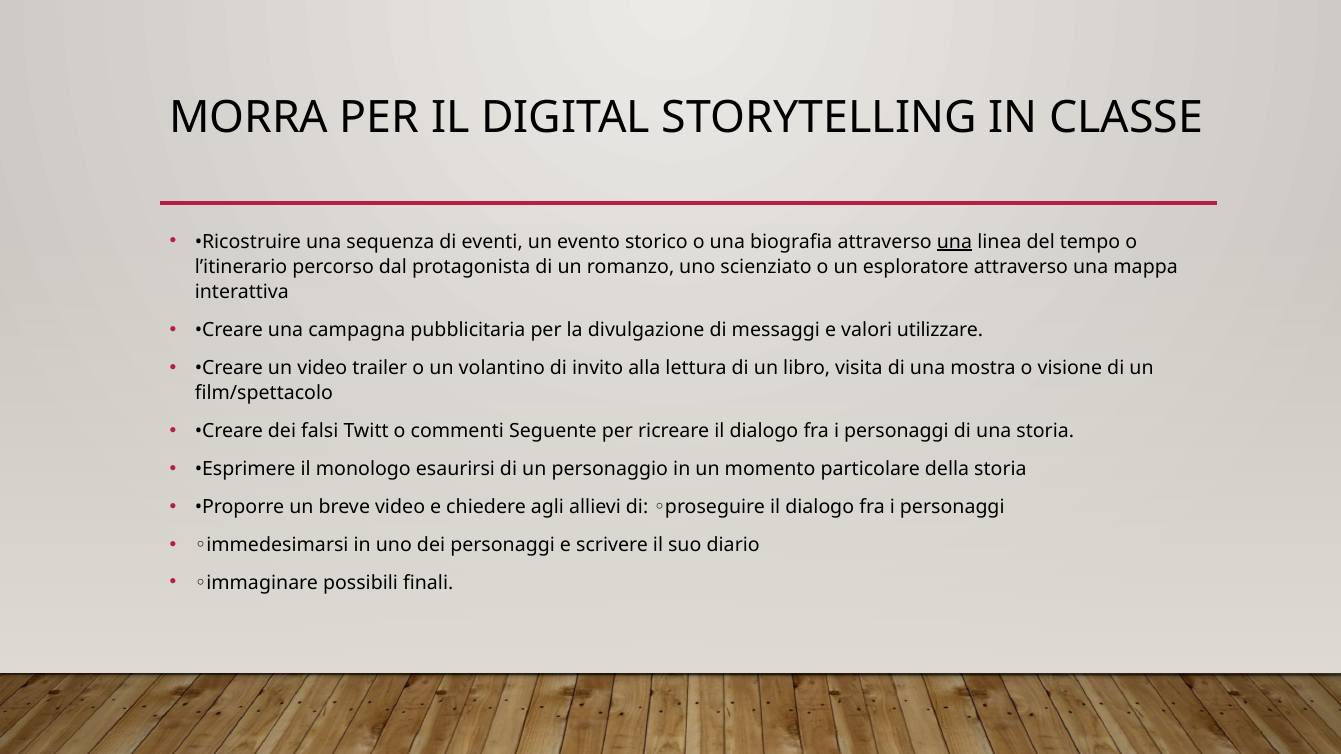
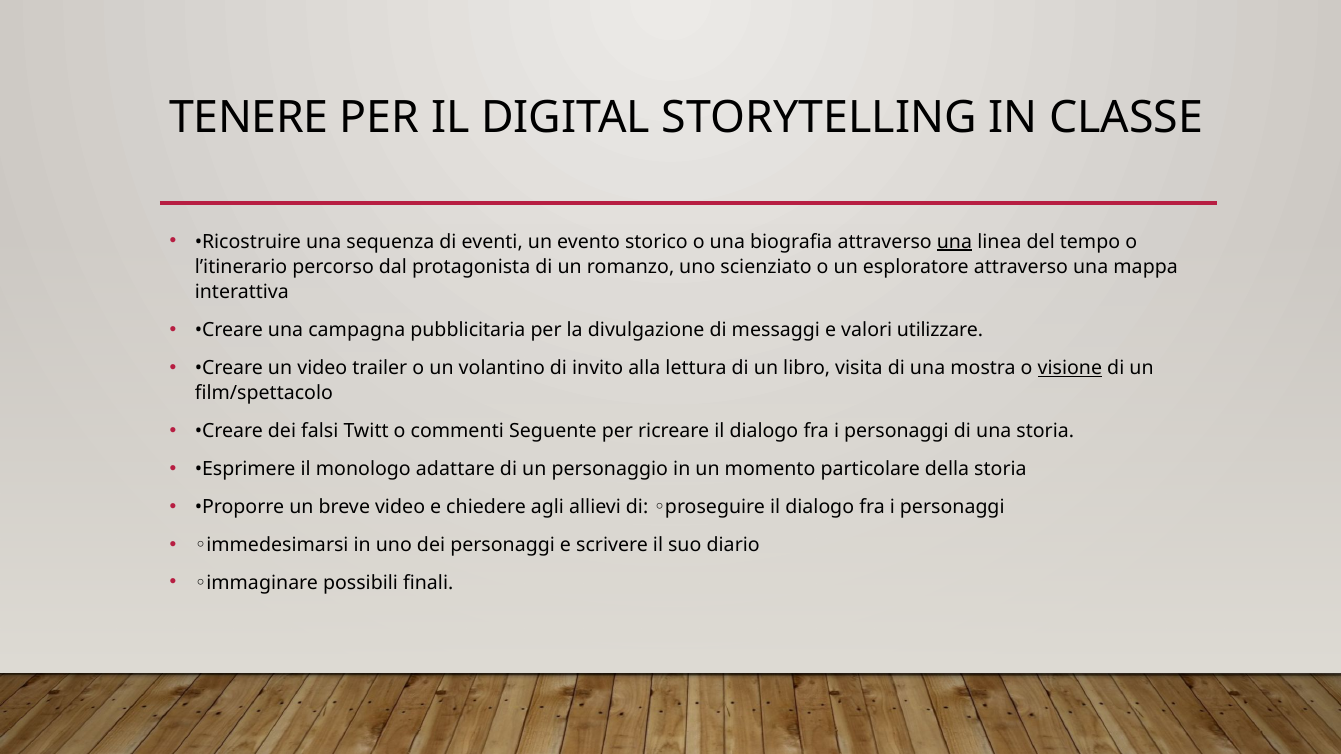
MORRA: MORRA -> TENERE
visione underline: none -> present
esaurirsi: esaurirsi -> adattare
